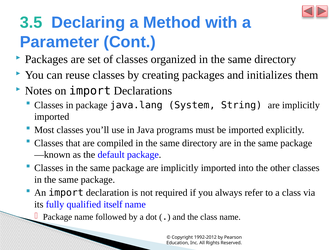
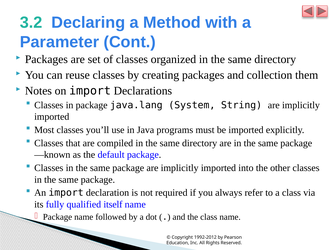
3.5: 3.5 -> 3.2
initializes: initializes -> collection
